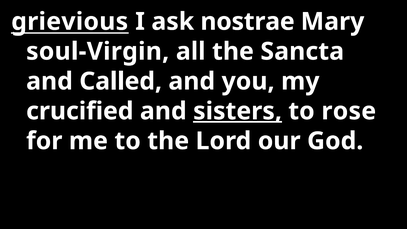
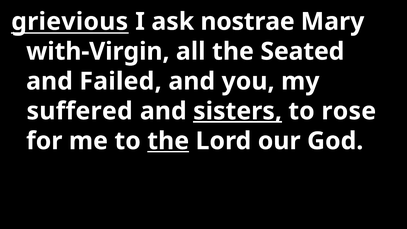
soul-Virgin: soul-Virgin -> with-Virgin
Sancta: Sancta -> Seated
Called: Called -> Failed
crucified: crucified -> suffered
the at (168, 141) underline: none -> present
